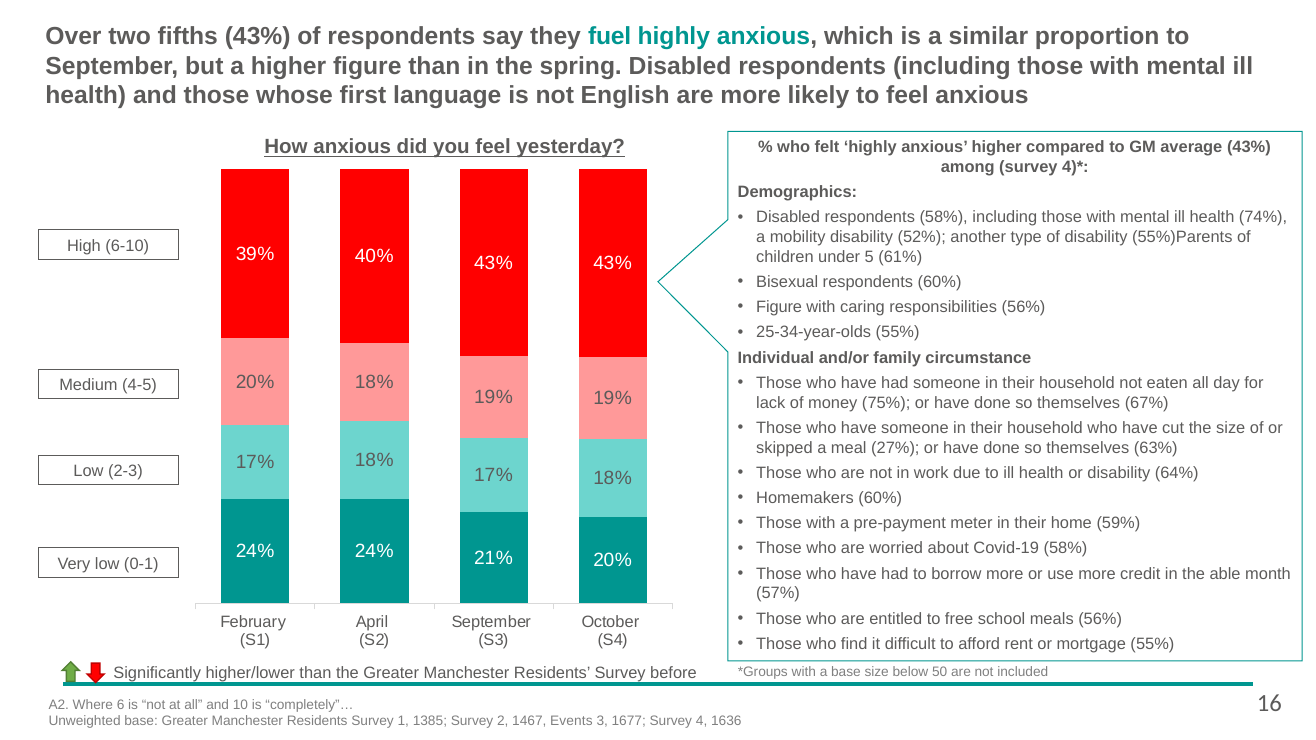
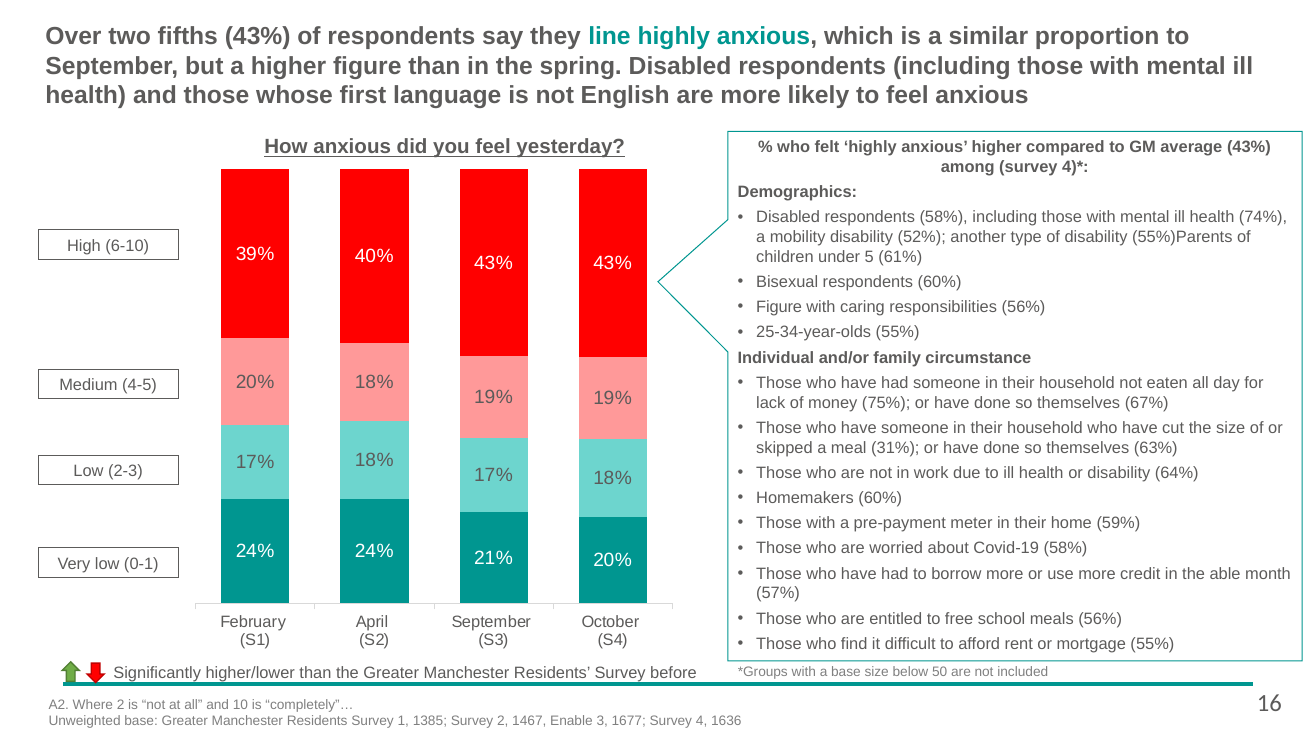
fuel: fuel -> line
27%: 27% -> 31%
Where 6: 6 -> 2
Events: Events -> Enable
